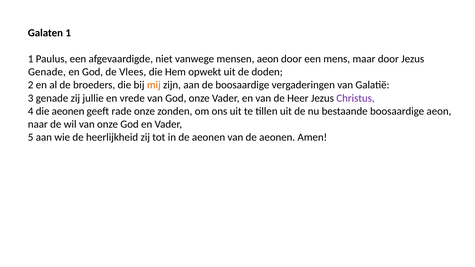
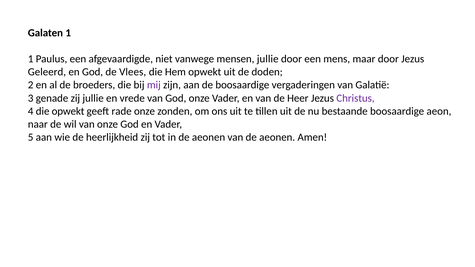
mensen aeon: aeon -> jullie
Genade at (47, 72): Genade -> Geleerd
mij colour: orange -> purple
die aeonen: aeonen -> opwekt
